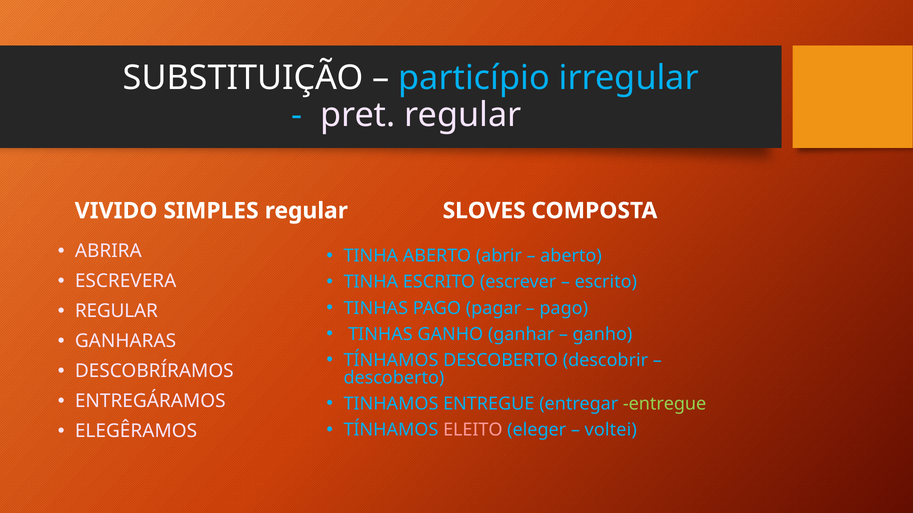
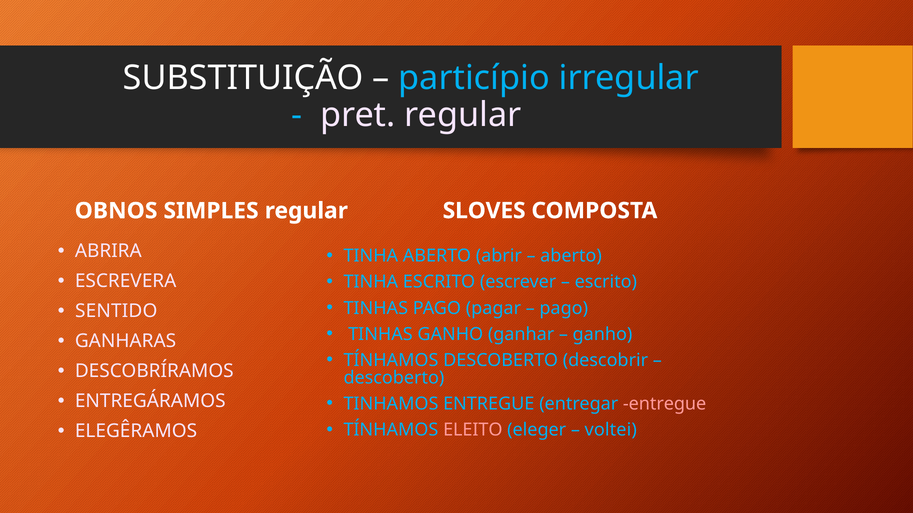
VIVIDO: VIVIDO -> OBNOS
REGULAR at (116, 311): REGULAR -> SENTIDO
entregue at (665, 404) colour: light green -> pink
